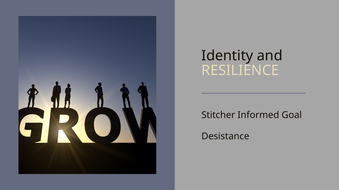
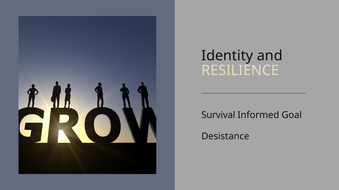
Stitcher: Stitcher -> Survival
